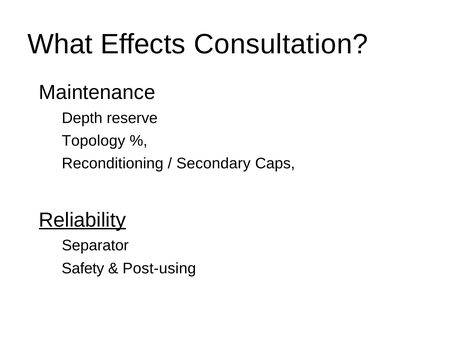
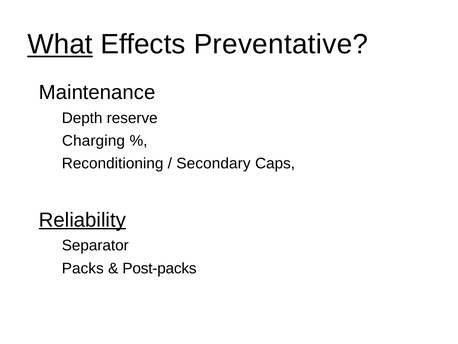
What underline: none -> present
Consultation: Consultation -> Preventative
Topology: Topology -> Charging
Safety: Safety -> Packs
Post-using: Post-using -> Post-packs
